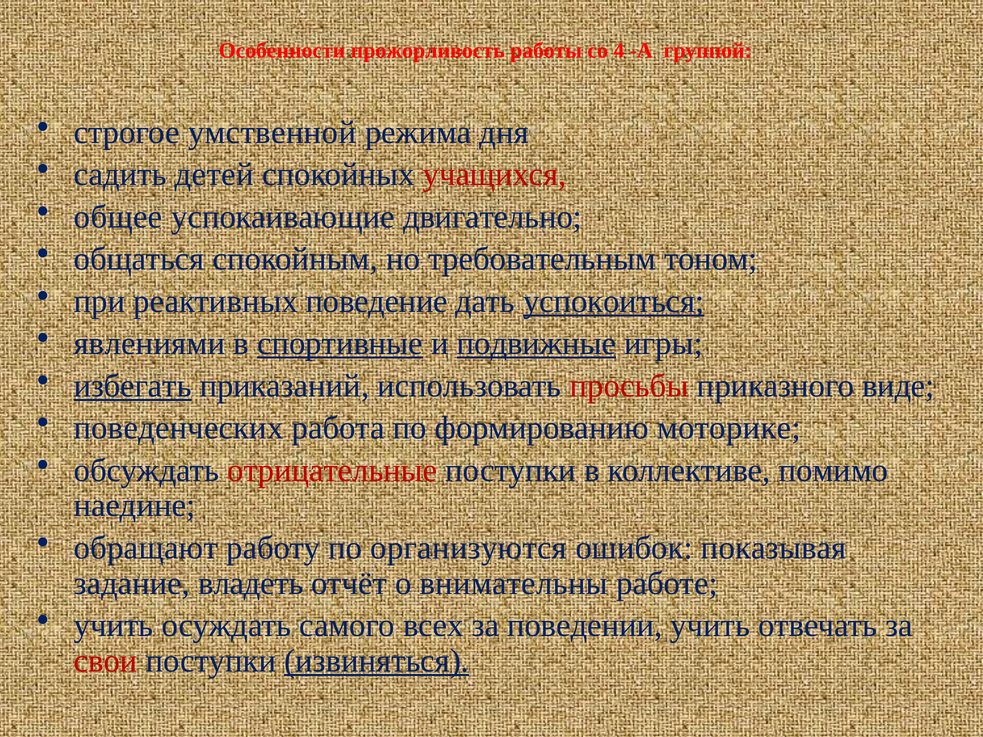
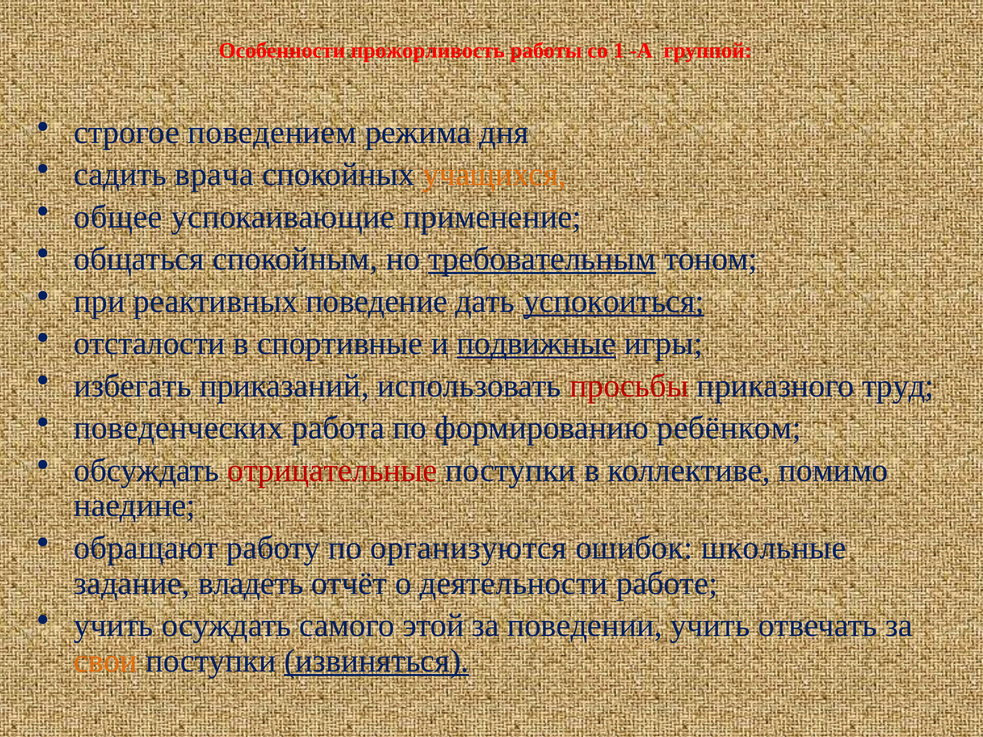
4: 4 -> 1
умственной: умственной -> поведением
детей: детей -> врача
учащихся colour: red -> orange
двигательно: двигательно -> применение
требовательным underline: none -> present
явлениями: явлениями -> отсталости
спортивные underline: present -> none
избегать underline: present -> none
виде: виде -> труд
моторике: моторике -> ребёнком
показывая: показывая -> школьные
внимательны: внимательны -> деятельности
всех: всех -> этой
свои colour: red -> orange
